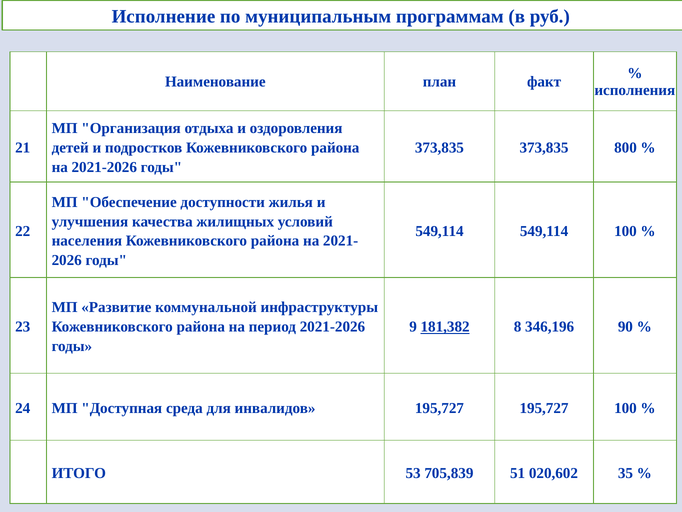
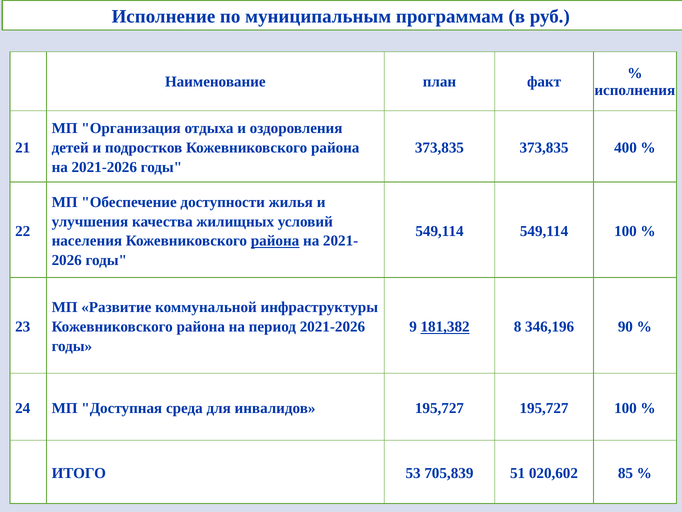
800: 800 -> 400
района at (275, 241) underline: none -> present
35: 35 -> 85
